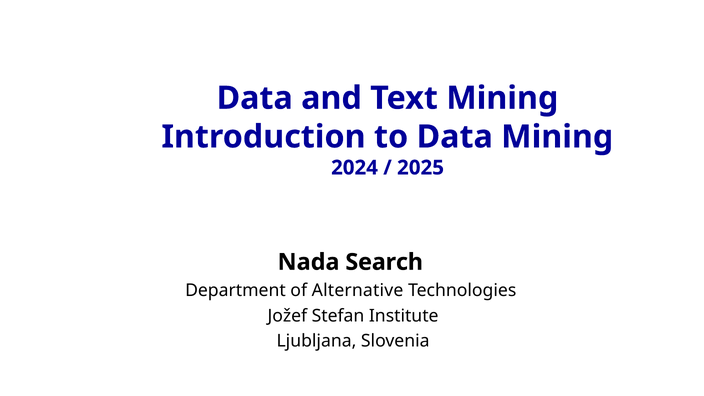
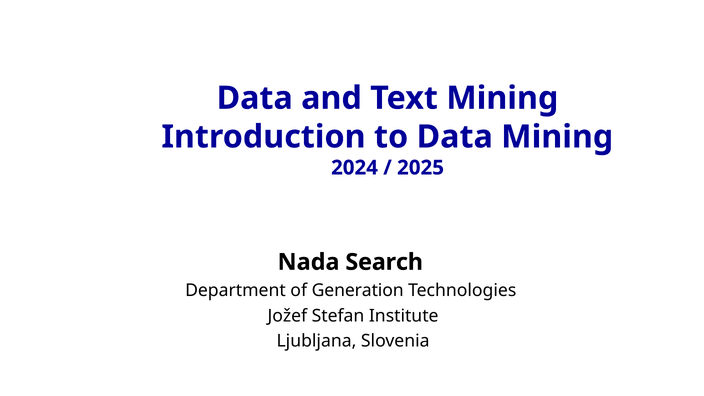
Alternative: Alternative -> Generation
